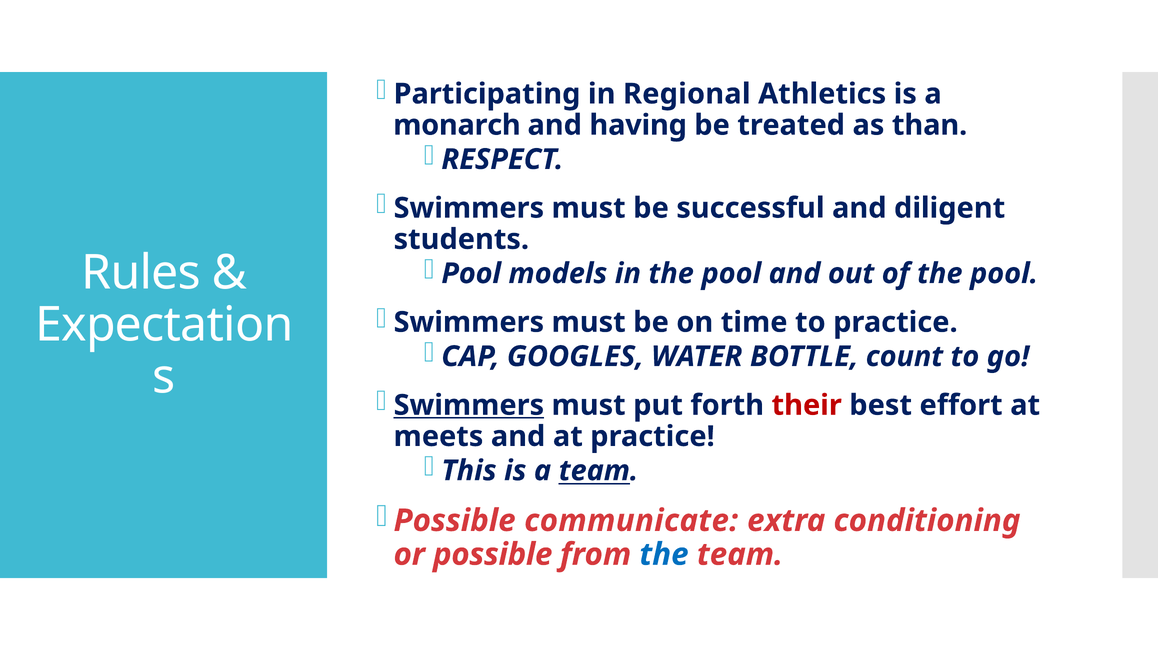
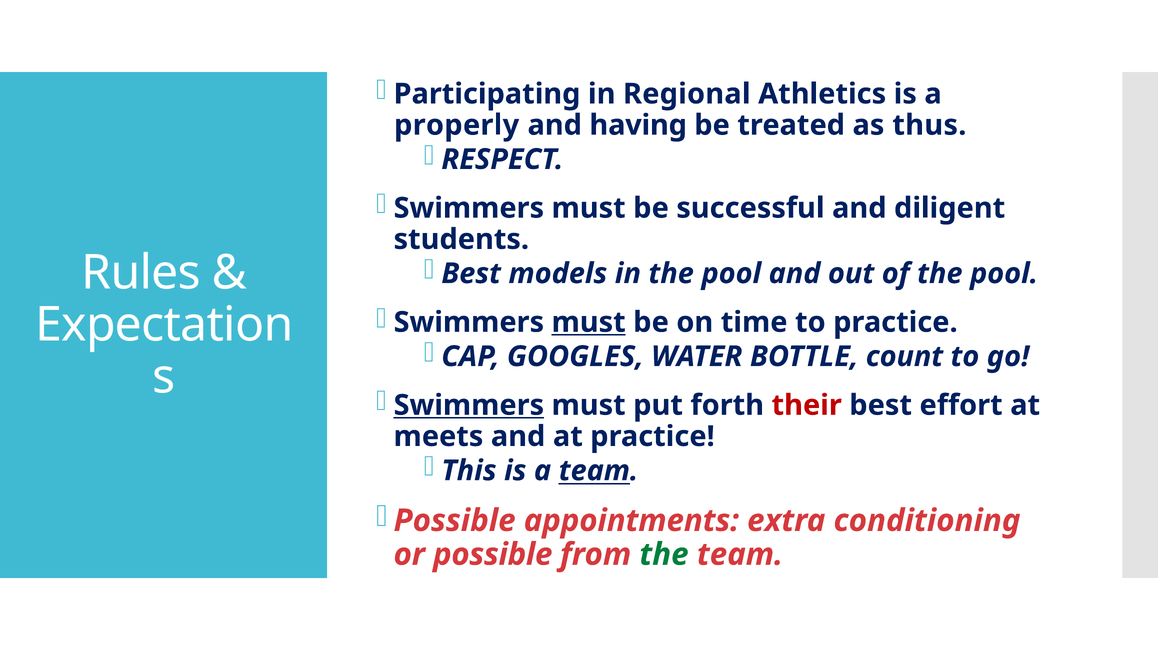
monarch: monarch -> properly
than: than -> thus
Pool at (471, 274): Pool -> Best
must at (589, 322) underline: none -> present
communicate: communicate -> appointments
the at (664, 555) colour: blue -> green
